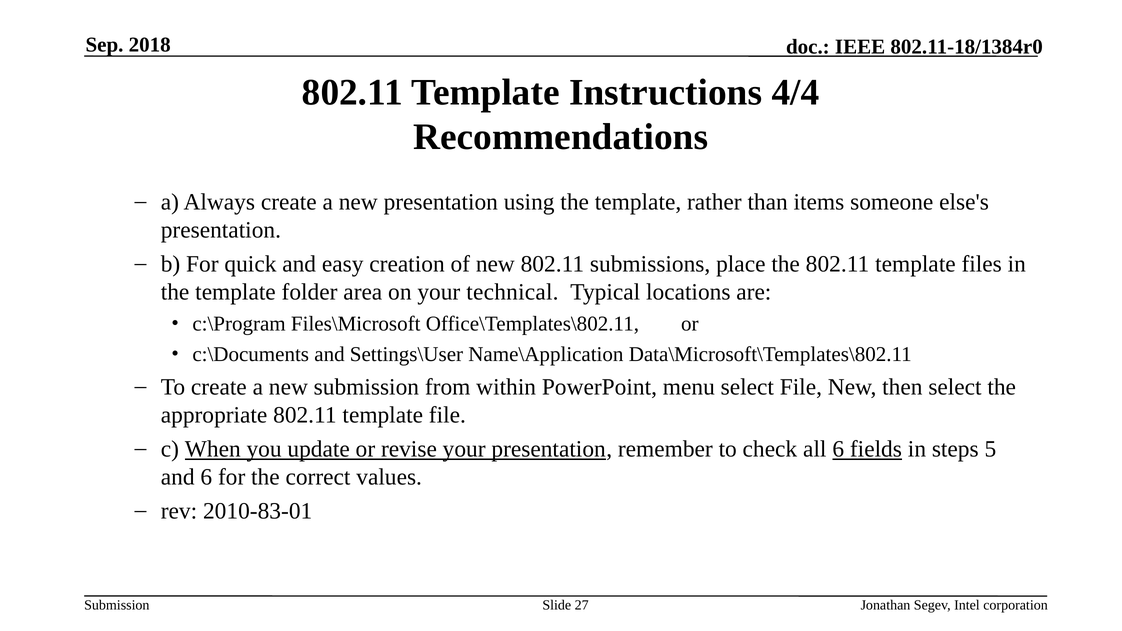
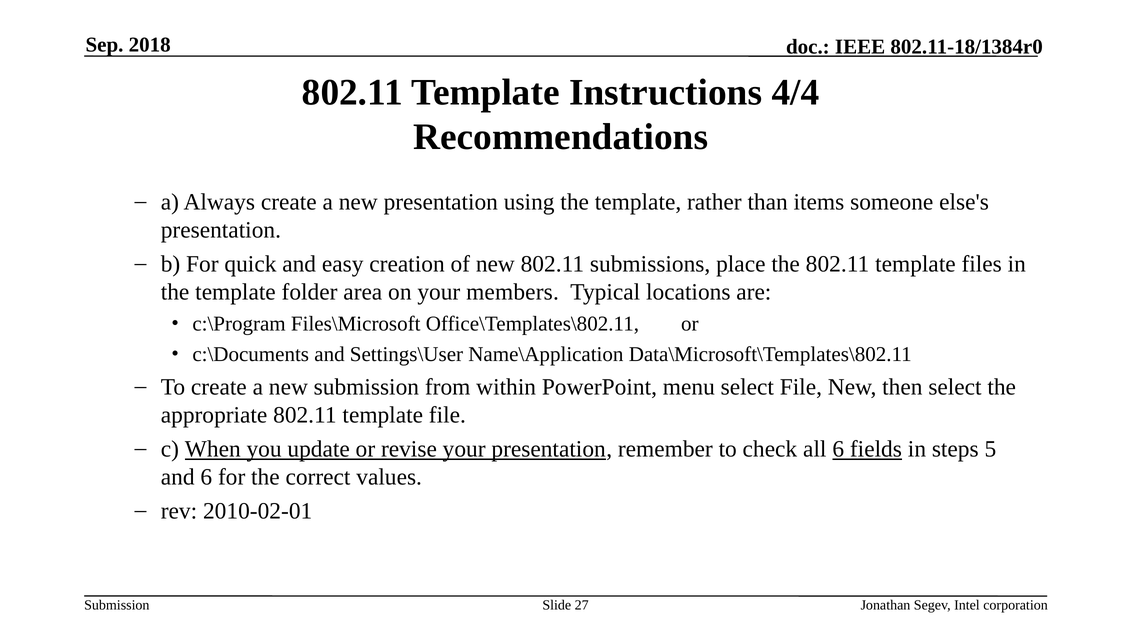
technical: technical -> members
2010-83-01: 2010-83-01 -> 2010-02-01
